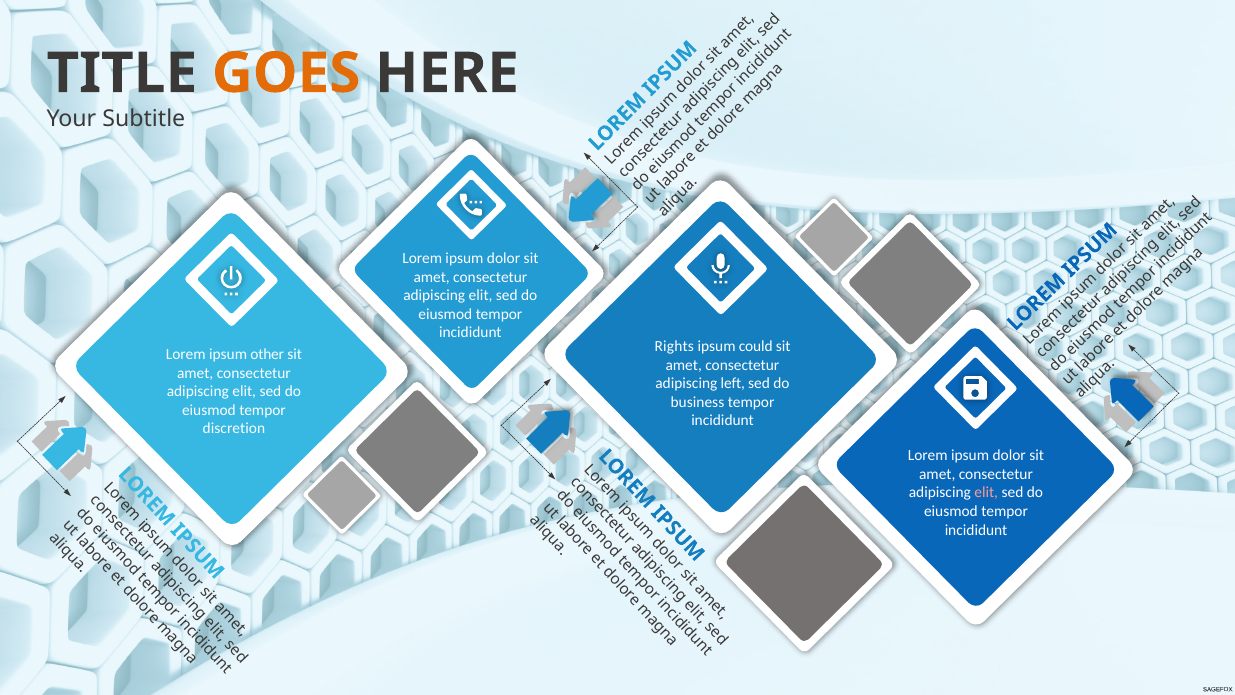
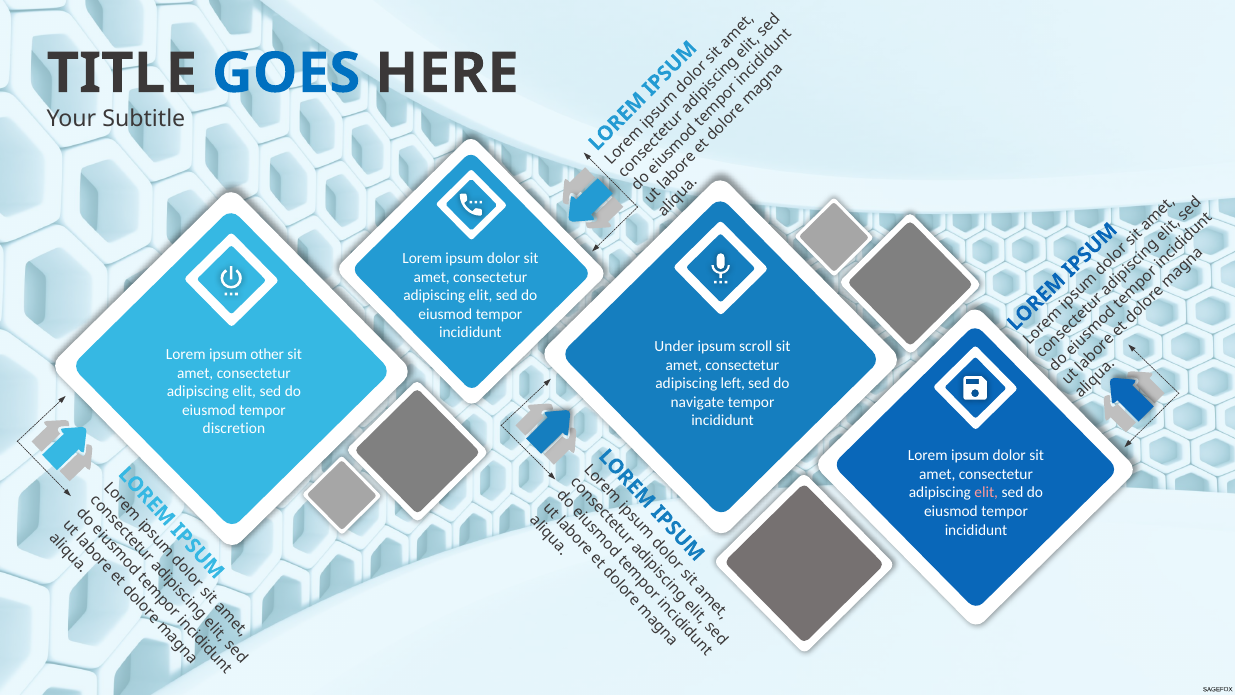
GOES colour: orange -> blue
Rights: Rights -> Under
could: could -> scroll
business: business -> navigate
